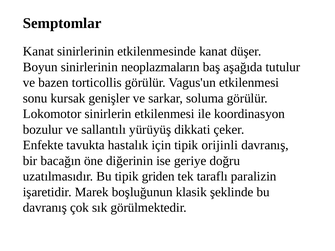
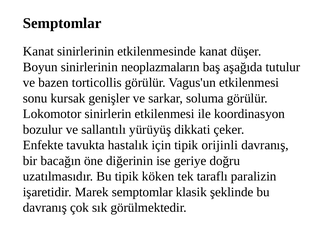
griden: griden -> köken
Marek boşluğunun: boşluğunun -> semptomlar
